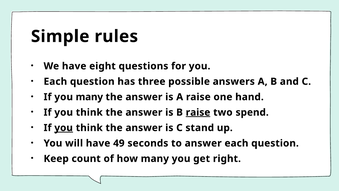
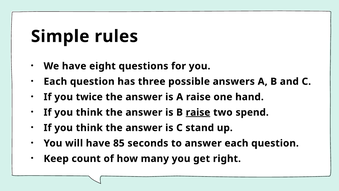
you many: many -> twice
you at (64, 128) underline: present -> none
49: 49 -> 85
